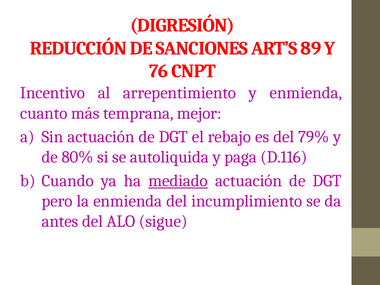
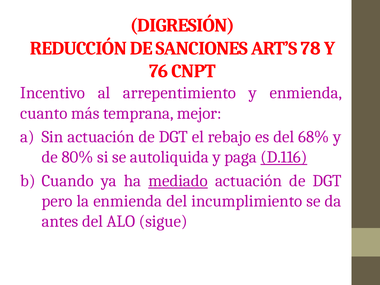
89: 89 -> 78
79%: 79% -> 68%
D.116 underline: none -> present
